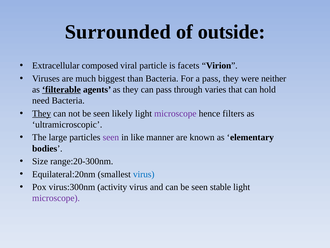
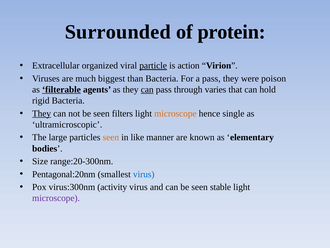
outside: outside -> protein
composed: composed -> organized
particle underline: none -> present
facets: facets -> action
neither: neither -> poison
can at (147, 89) underline: none -> present
need: need -> rigid
likely: likely -> filters
microscope at (175, 113) colour: purple -> orange
filters: filters -> single
seen at (111, 137) colour: purple -> orange
Equilateral:20nm: Equilateral:20nm -> Pentagonal:20nm
